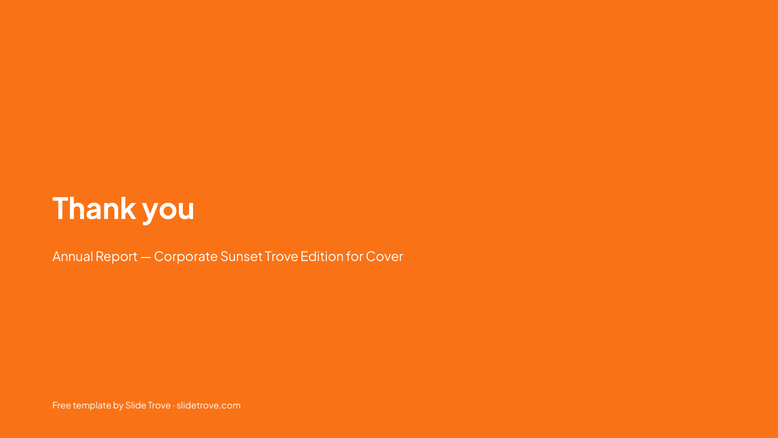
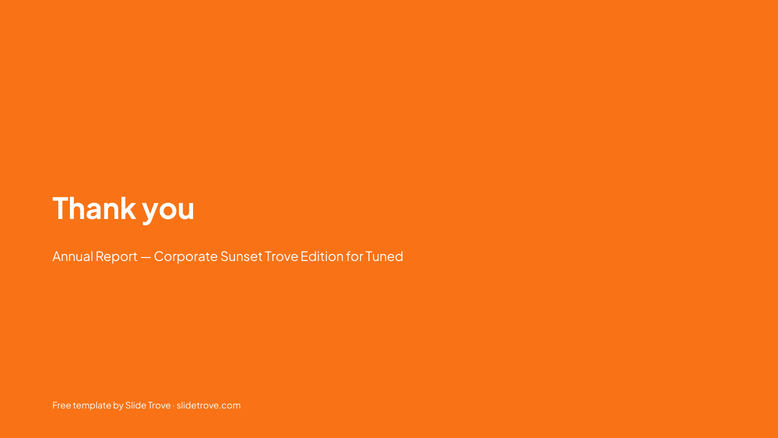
Cover: Cover -> Tuned
